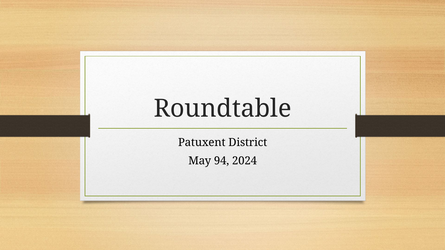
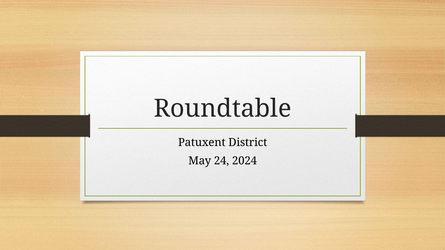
94: 94 -> 24
